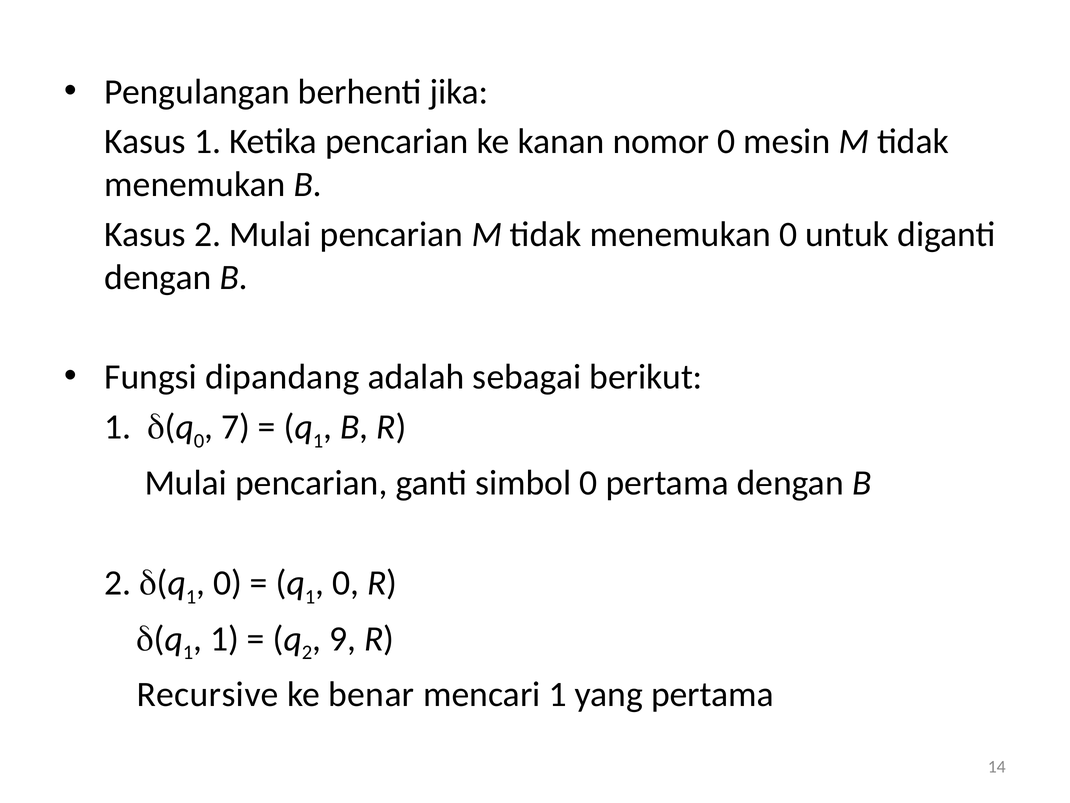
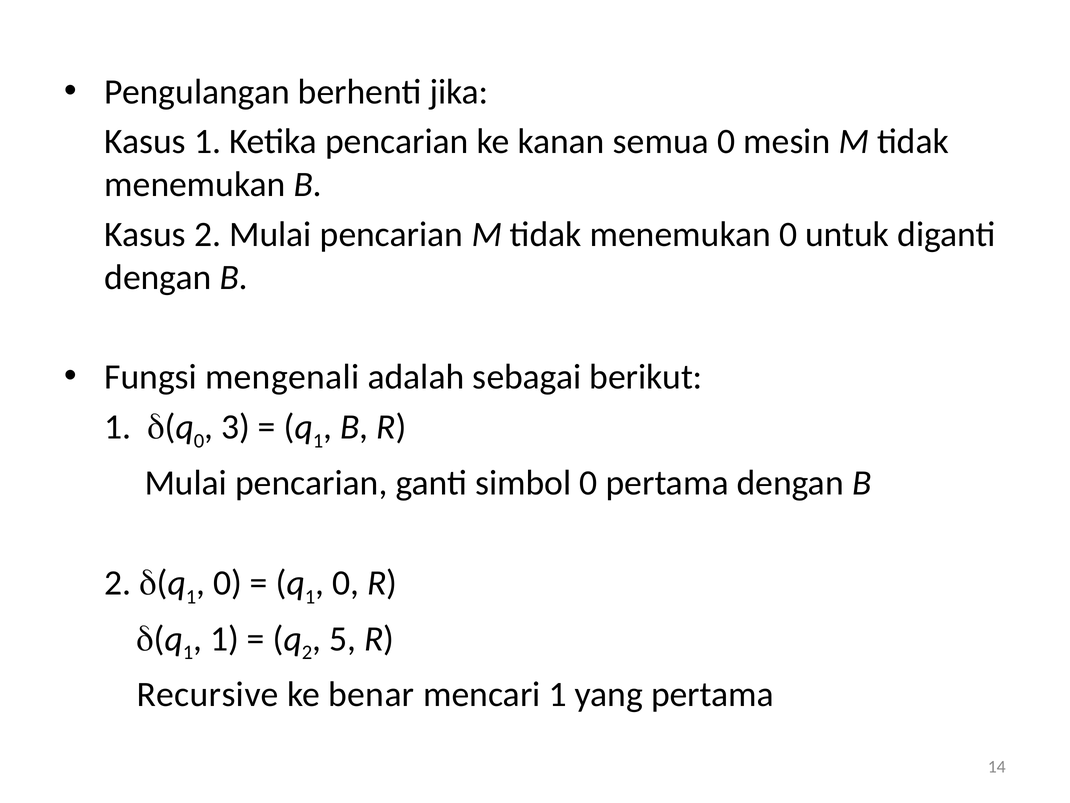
nomor: nomor -> semua
dipandang: dipandang -> mengenali
7: 7 -> 3
9: 9 -> 5
